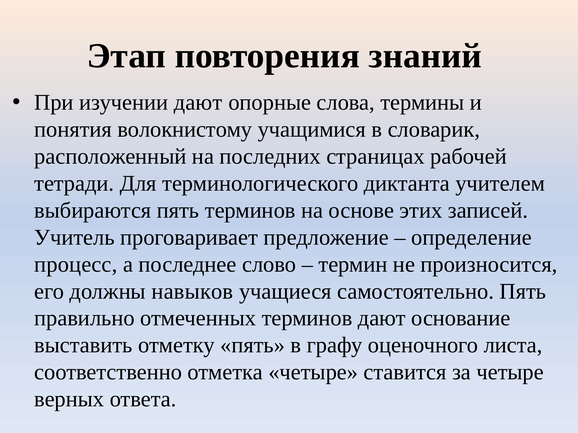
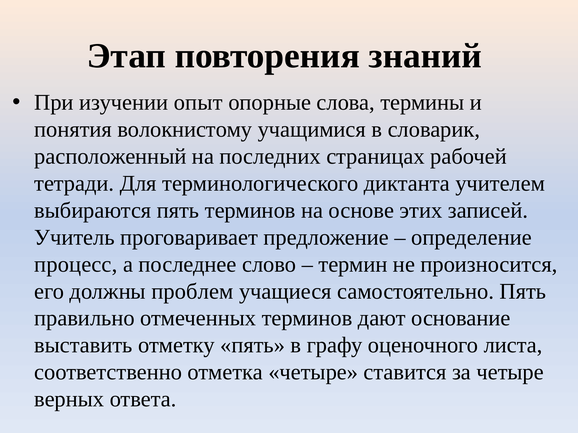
изучении дают: дают -> опыт
навыков: навыков -> проблем
